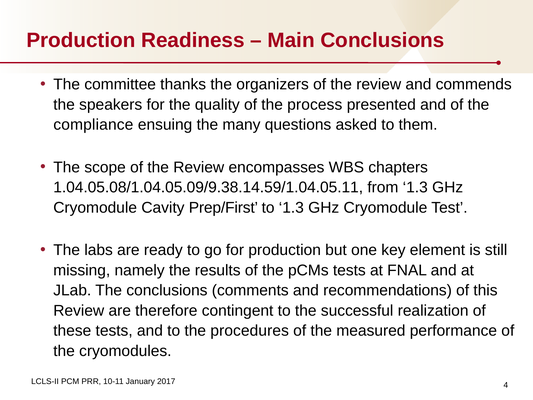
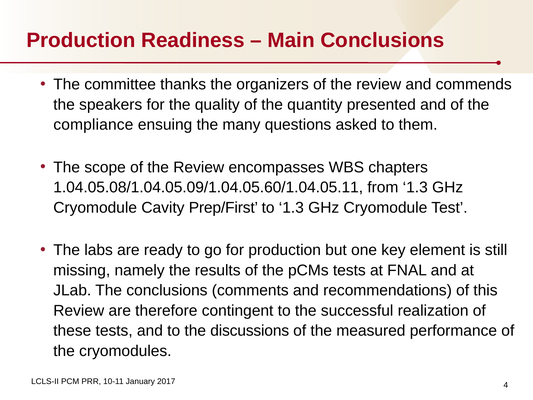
process: process -> quantity
1.04.05.08/1.04.05.09/9.38.14.59/1.04.05.11: 1.04.05.08/1.04.05.09/9.38.14.59/1.04.05.11 -> 1.04.05.08/1.04.05.09/1.04.05.60/1.04.05.11
procedures: procedures -> discussions
